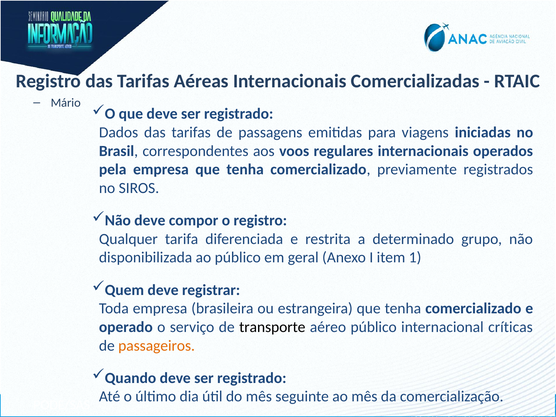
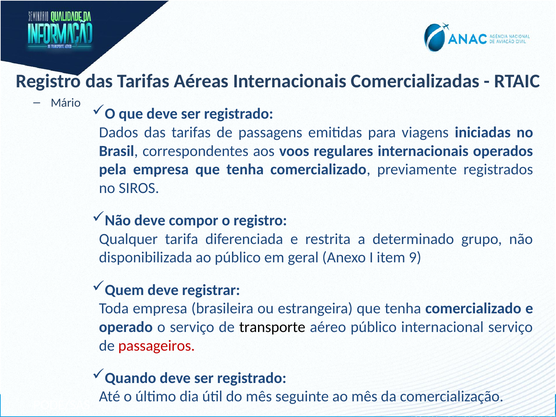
1: 1 -> 9
internacional críticas: críticas -> serviço
passageiros colour: orange -> red
